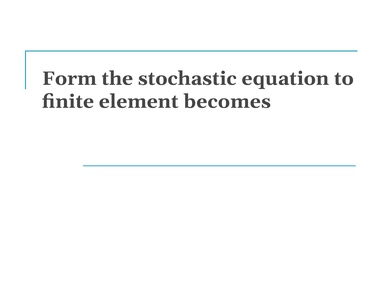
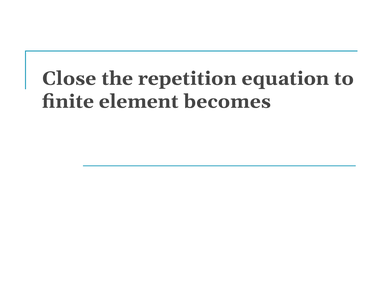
Form: Form -> Close
stochastic: stochastic -> repetition
